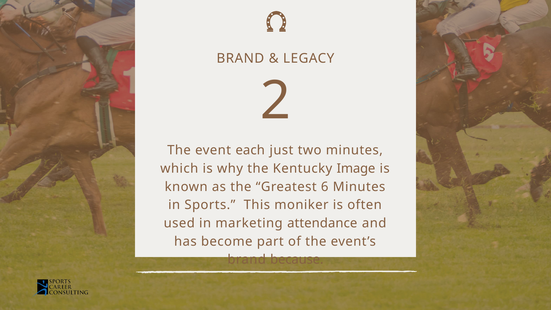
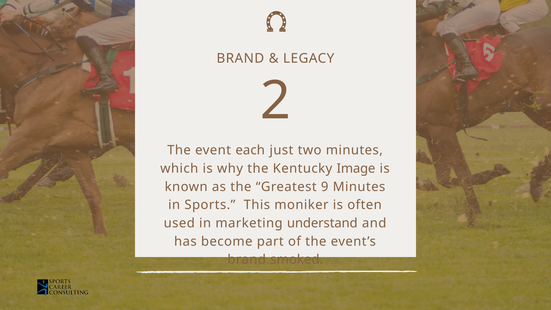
6: 6 -> 9
attendance: attendance -> understand
because: because -> smoked
